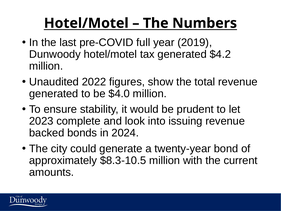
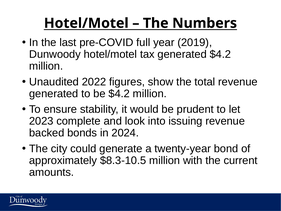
be $4.0: $4.0 -> $4.2
